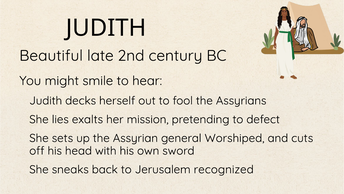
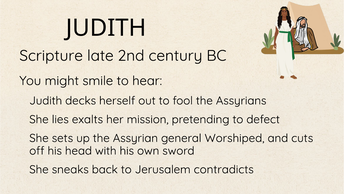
Beautiful: Beautiful -> Scripture
recognized: recognized -> contradicts
